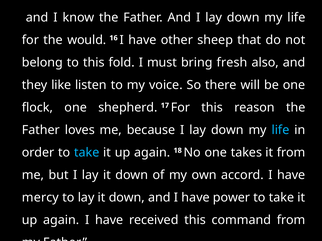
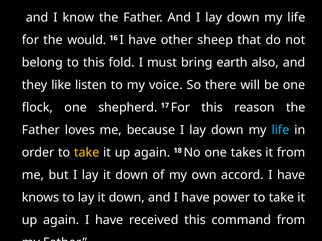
fresh: fresh -> earth
take at (87, 153) colour: light blue -> yellow
mercy: mercy -> knows
